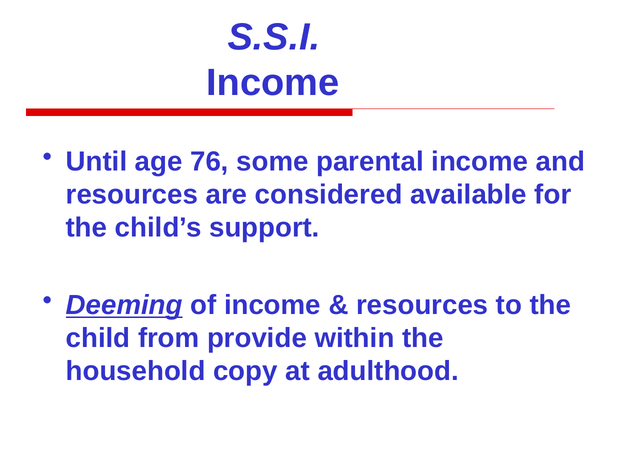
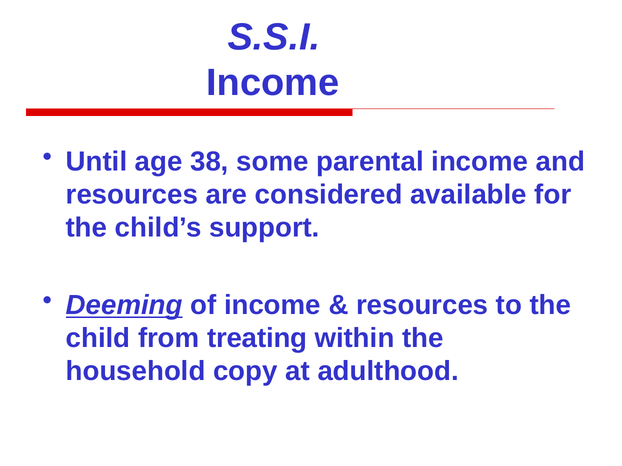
76: 76 -> 38
provide: provide -> treating
